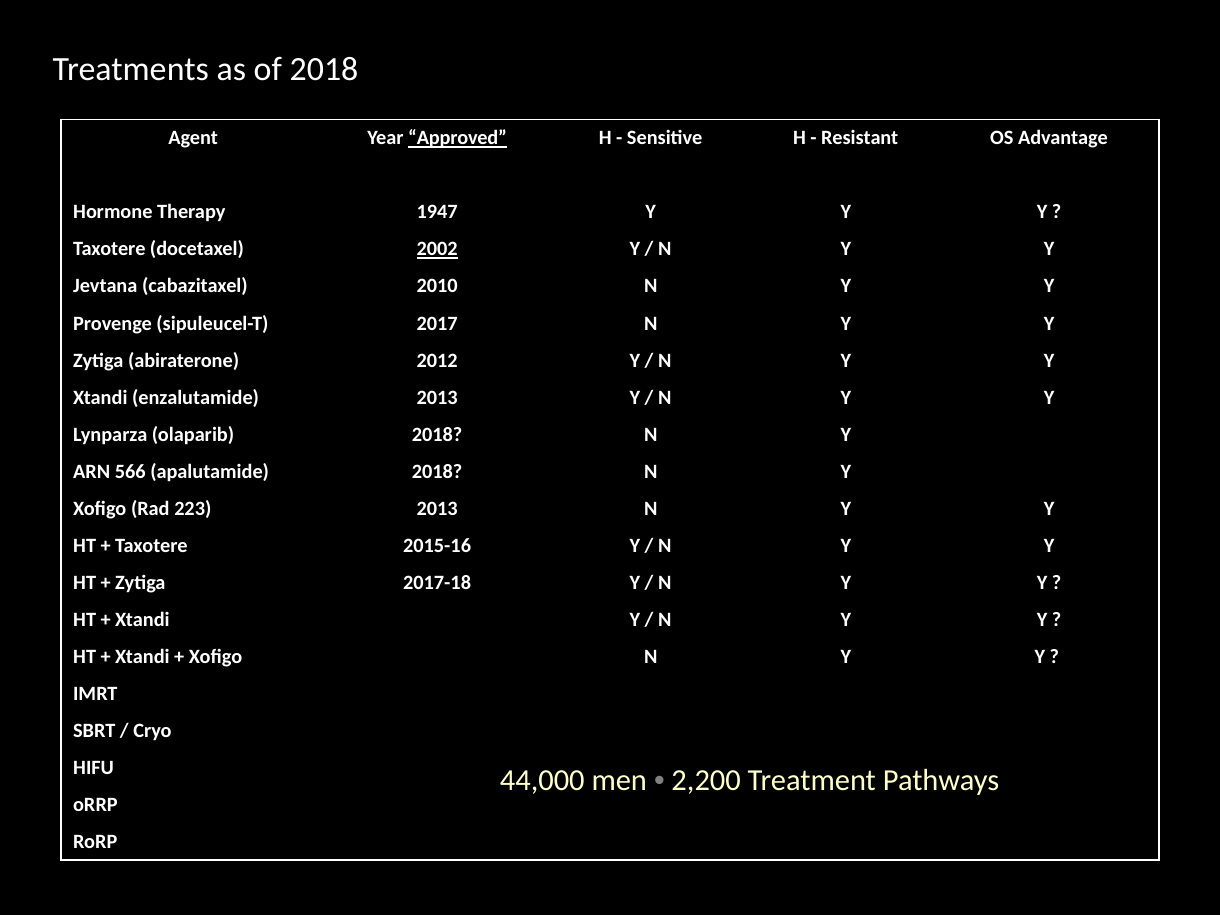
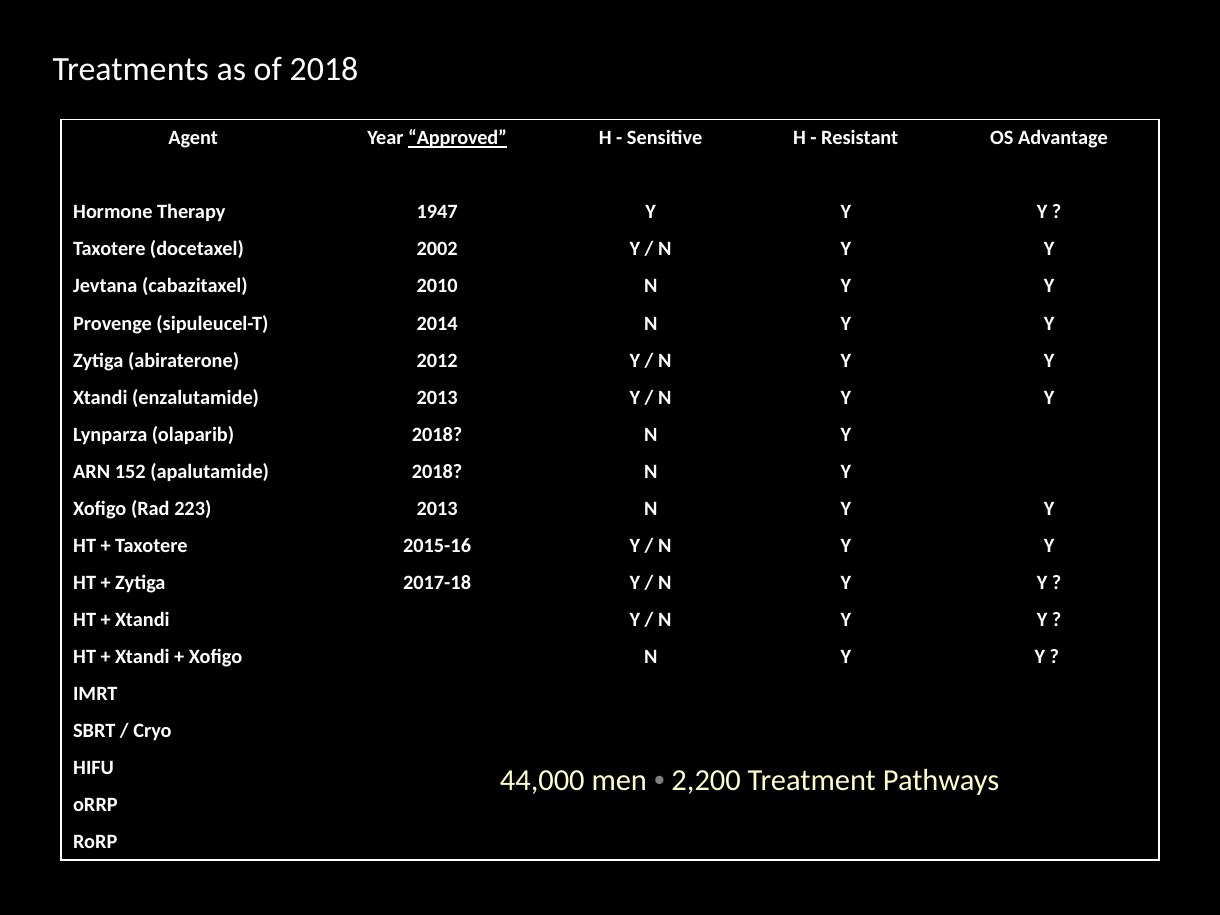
2002 underline: present -> none
2017: 2017 -> 2014
566: 566 -> 152
